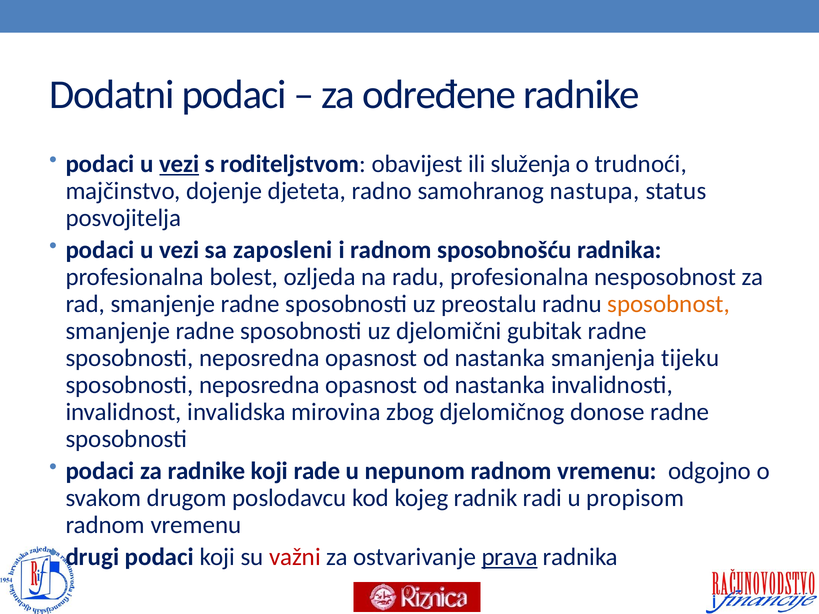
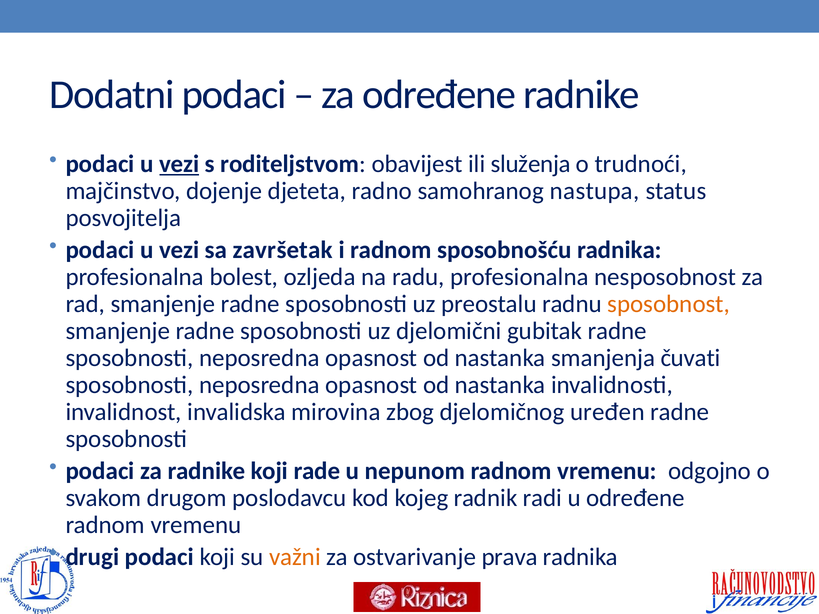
zaposleni: zaposleni -> završetak
tijeku: tijeku -> čuvati
donose: donose -> uređen
u propisom: propisom -> određene
važni colour: red -> orange
prava underline: present -> none
